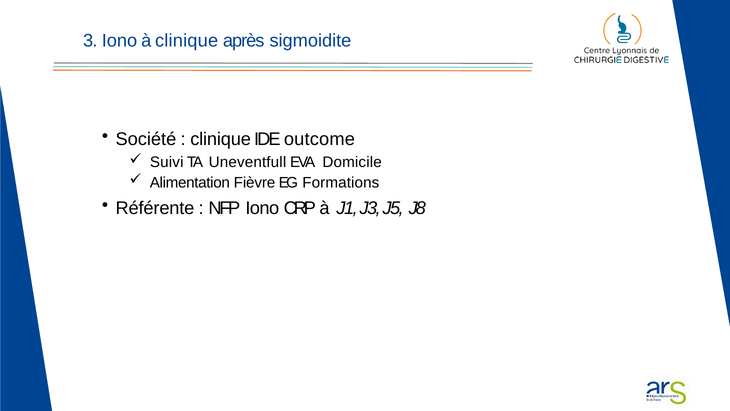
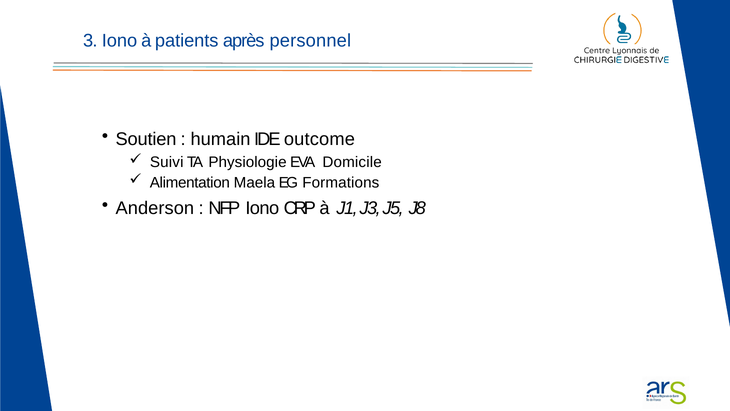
à clinique: clinique -> patients
sigmoidite: sigmoidite -> personnel
Société: Société -> Soutien
clinique at (221, 139): clinique -> humain
Uneventfull: Uneventfull -> Physiologie
Fièvre: Fièvre -> Maela
Référente: Référente -> Anderson
